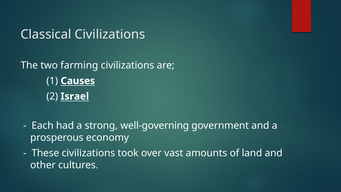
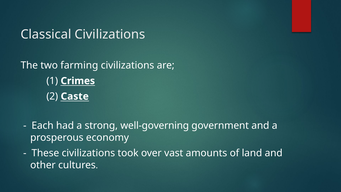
Causes: Causes -> Crimes
Israel: Israel -> Caste
